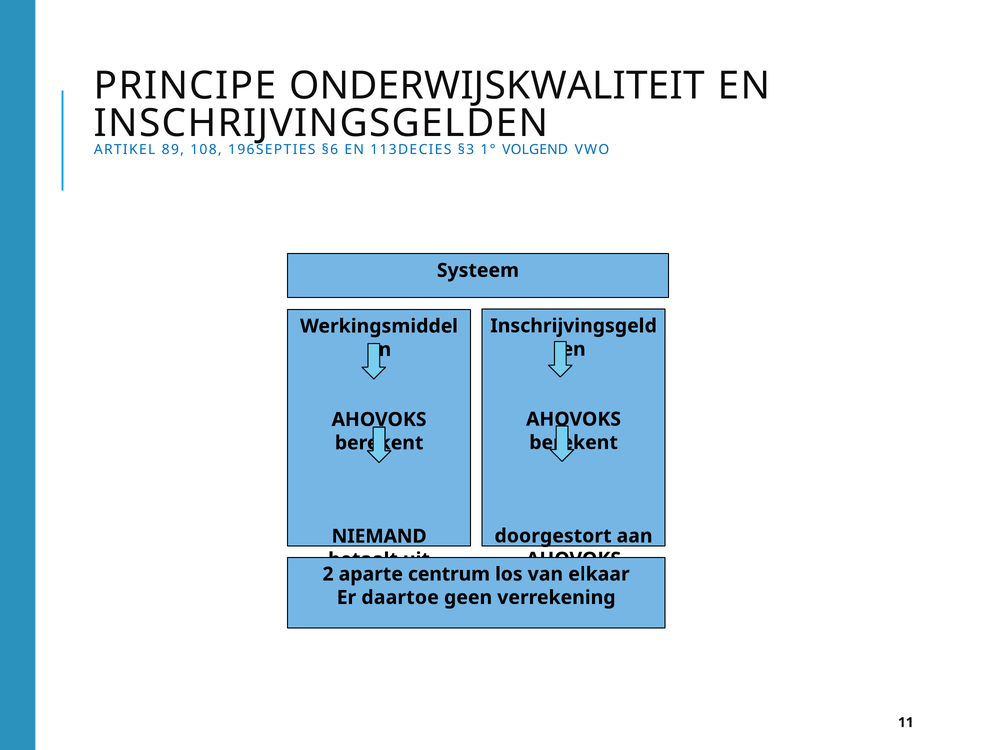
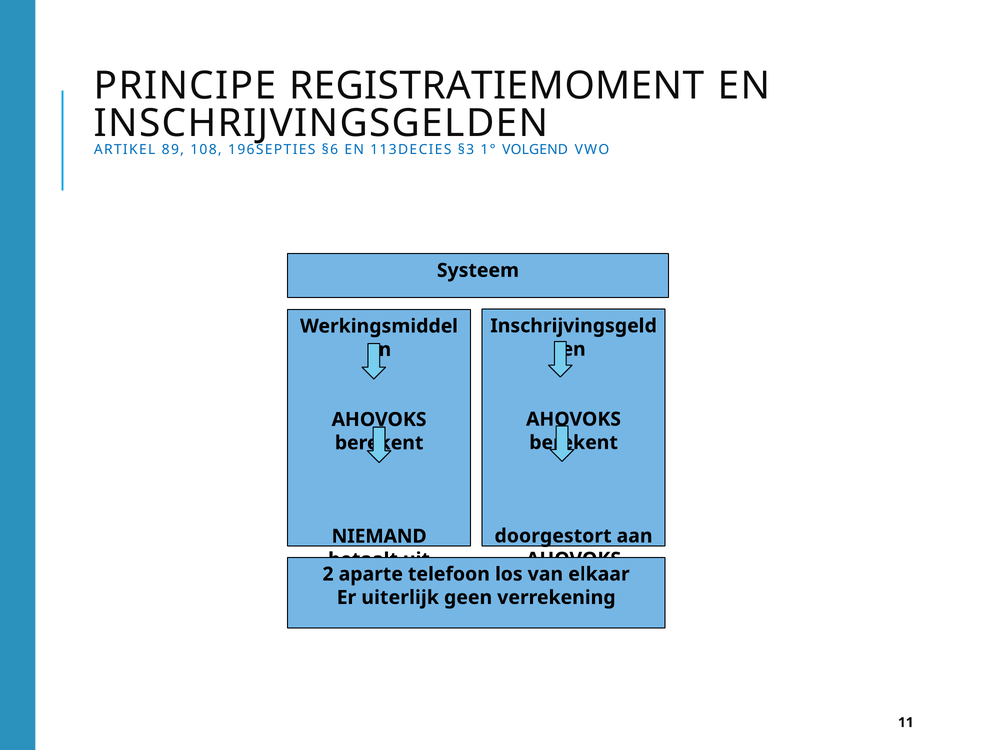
ONDERWIJSKWALITEIT: ONDERWIJSKWALITEIT -> REGISTRATIEMOMENT
centrum: centrum -> telefoon
daartoe: daartoe -> uiterlijk
